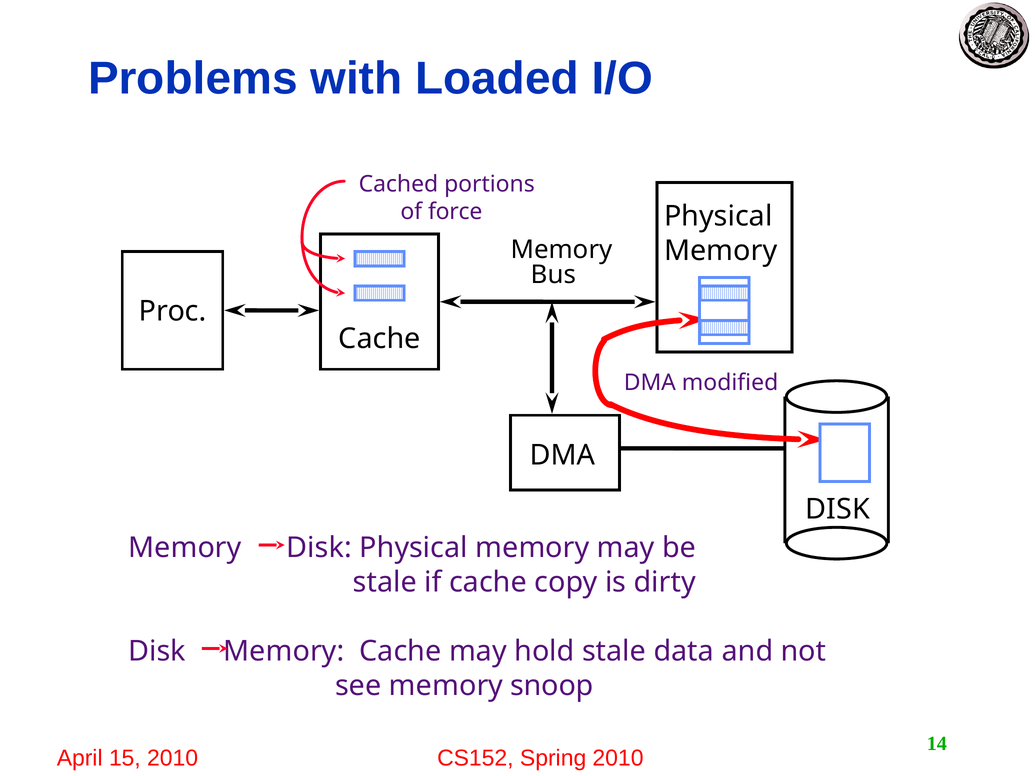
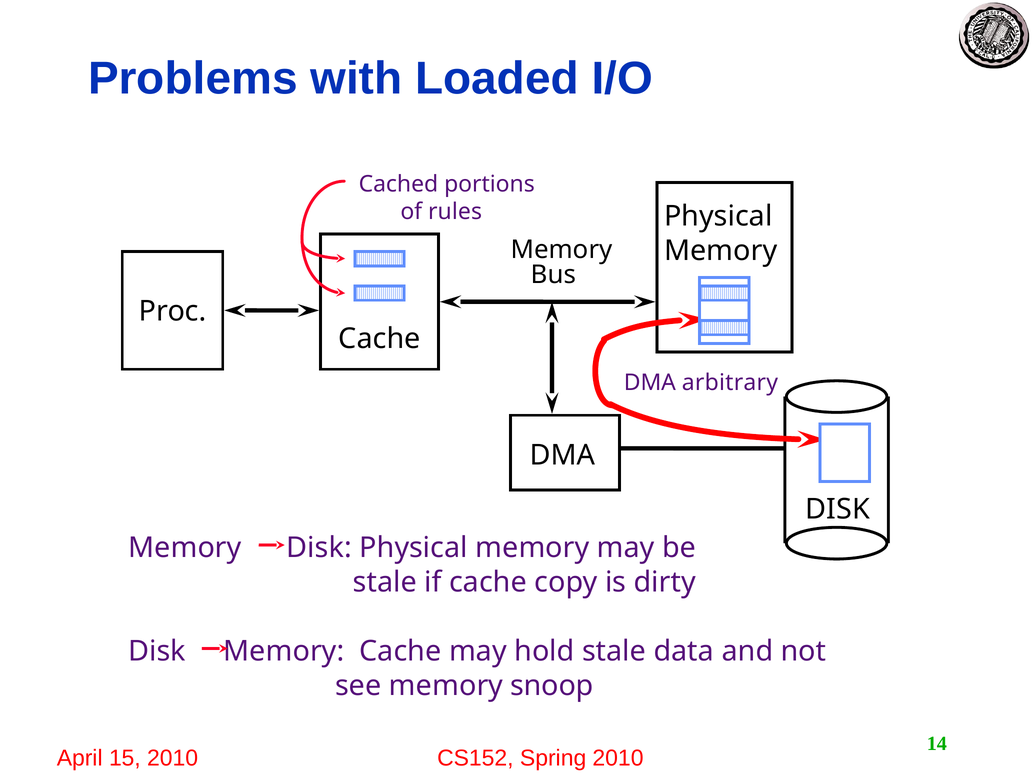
force: force -> rules
modified: modified -> arbitrary
